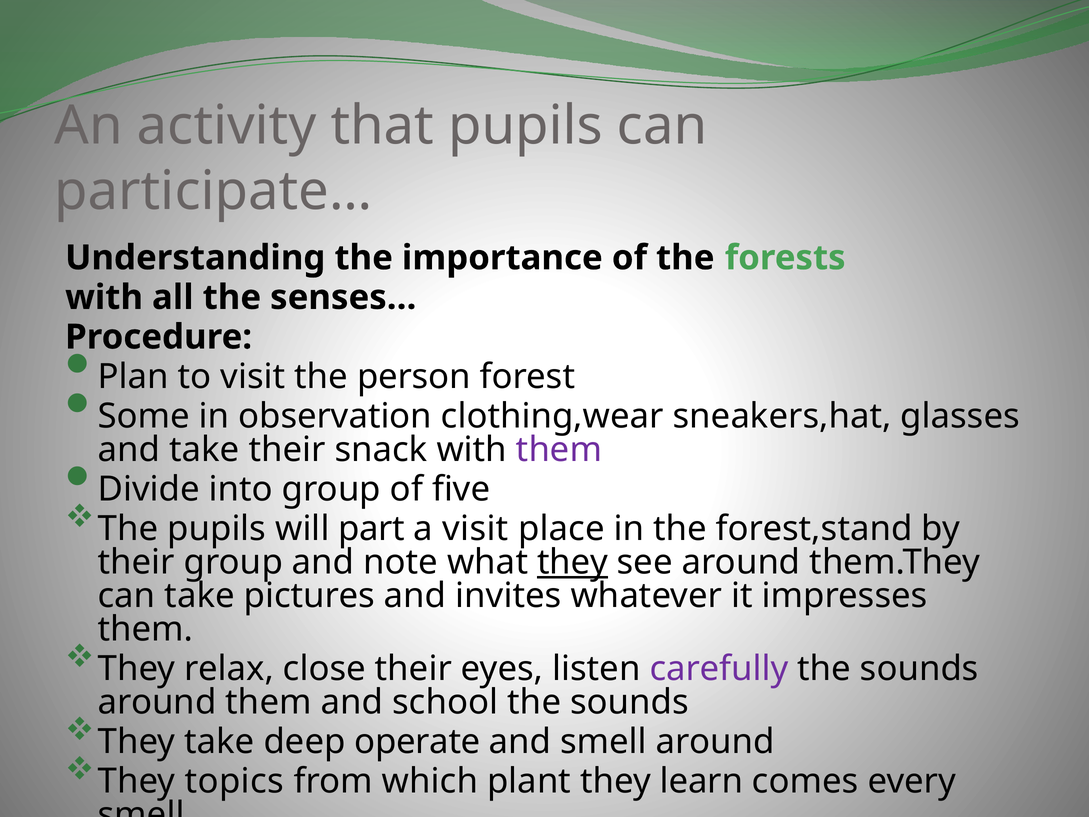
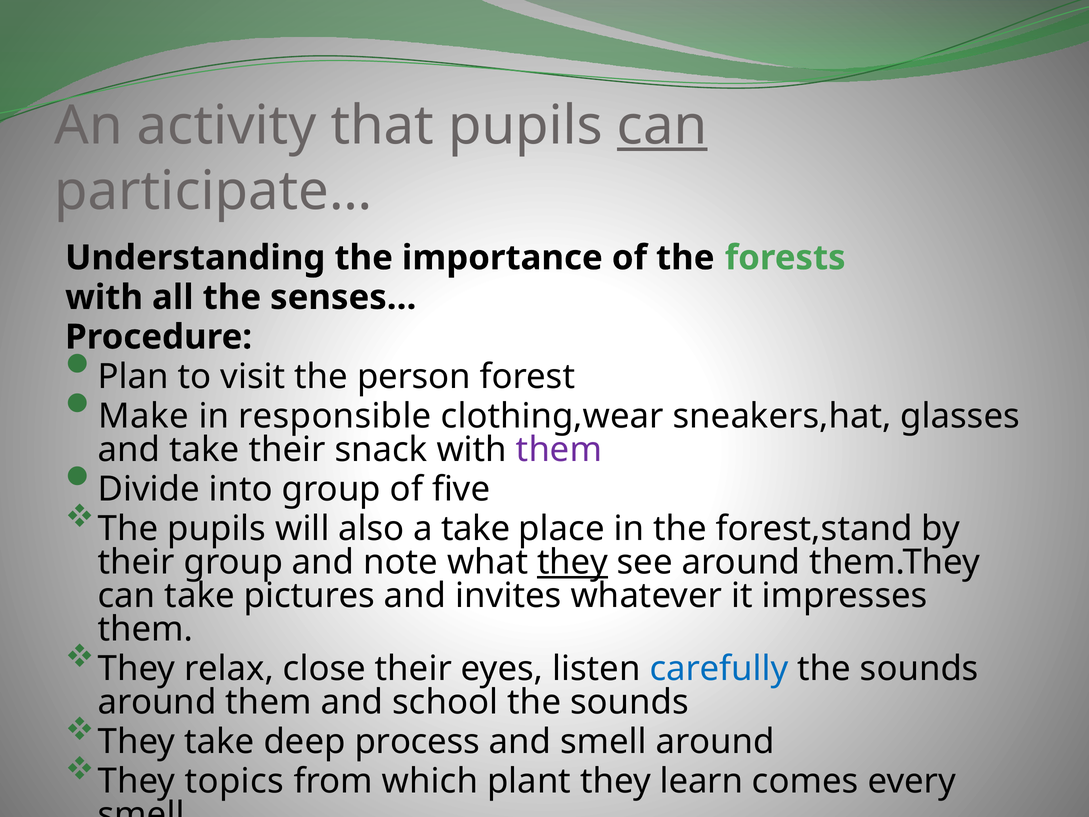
can at (662, 126) underline: none -> present
Some: Some -> Make
observation: observation -> responsible
part: part -> also
a visit: visit -> take
carefully colour: purple -> blue
operate: operate -> process
